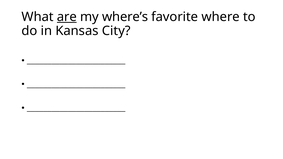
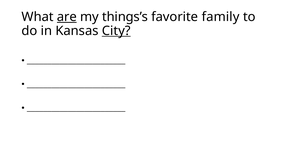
where’s: where’s -> things’s
where: where -> family
City underline: none -> present
